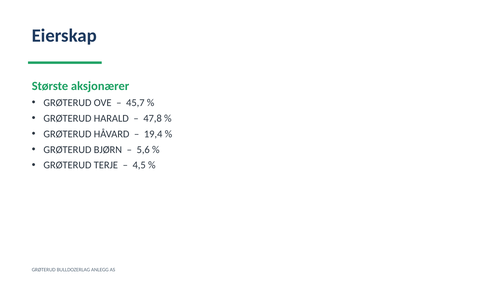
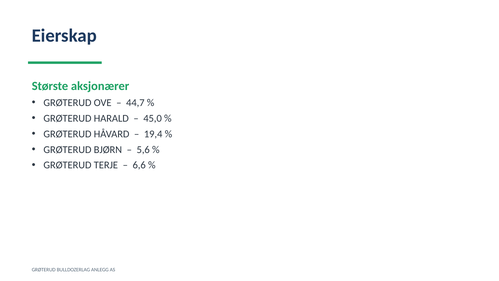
45,7: 45,7 -> 44,7
47,8: 47,8 -> 45,0
4,5: 4,5 -> 6,6
